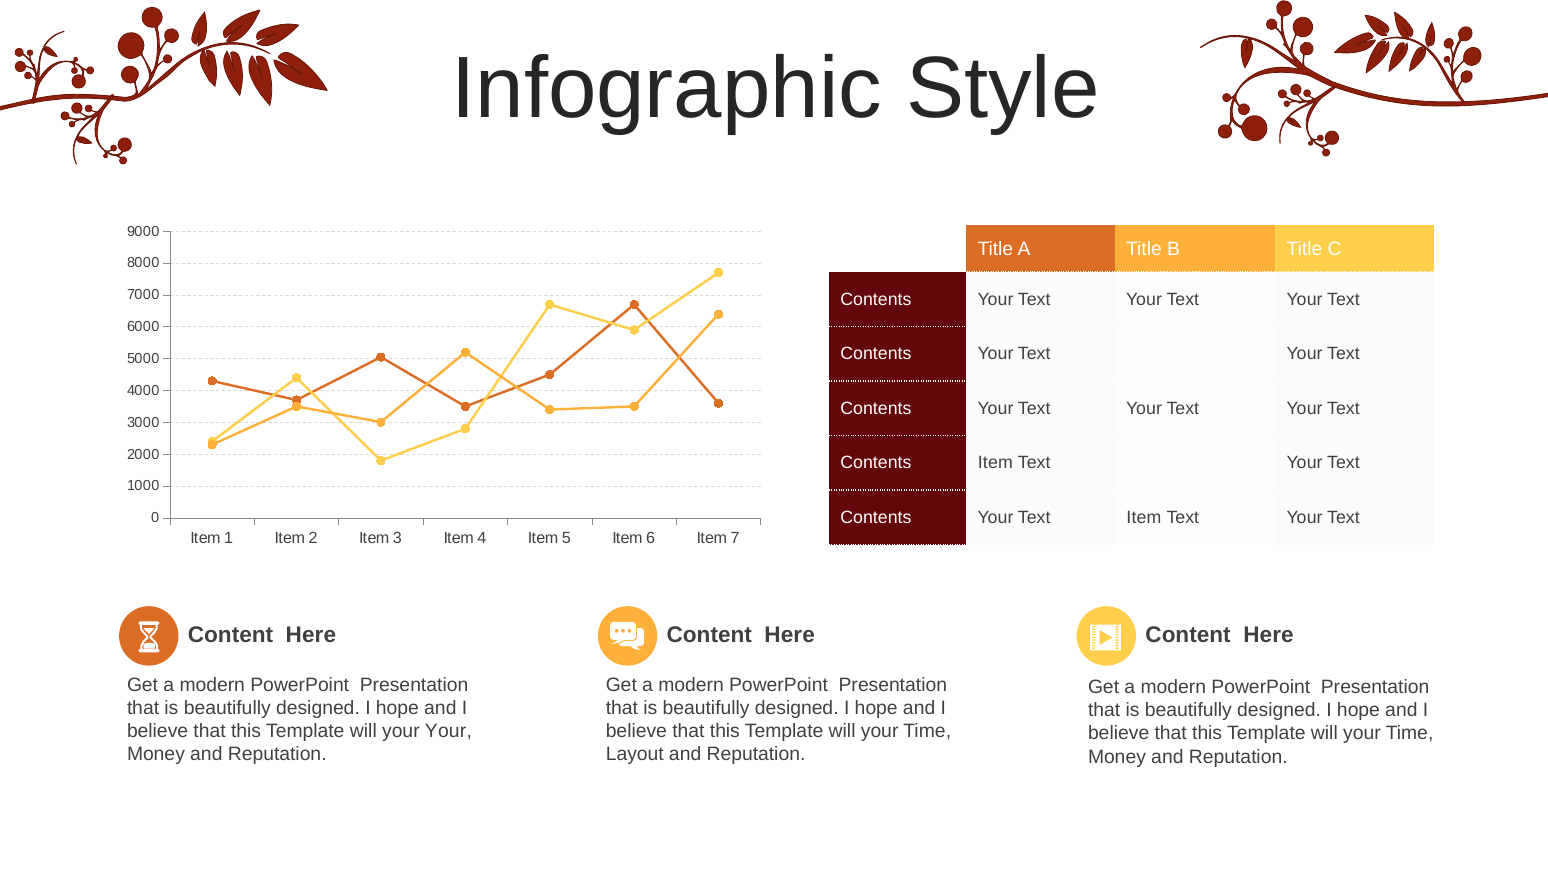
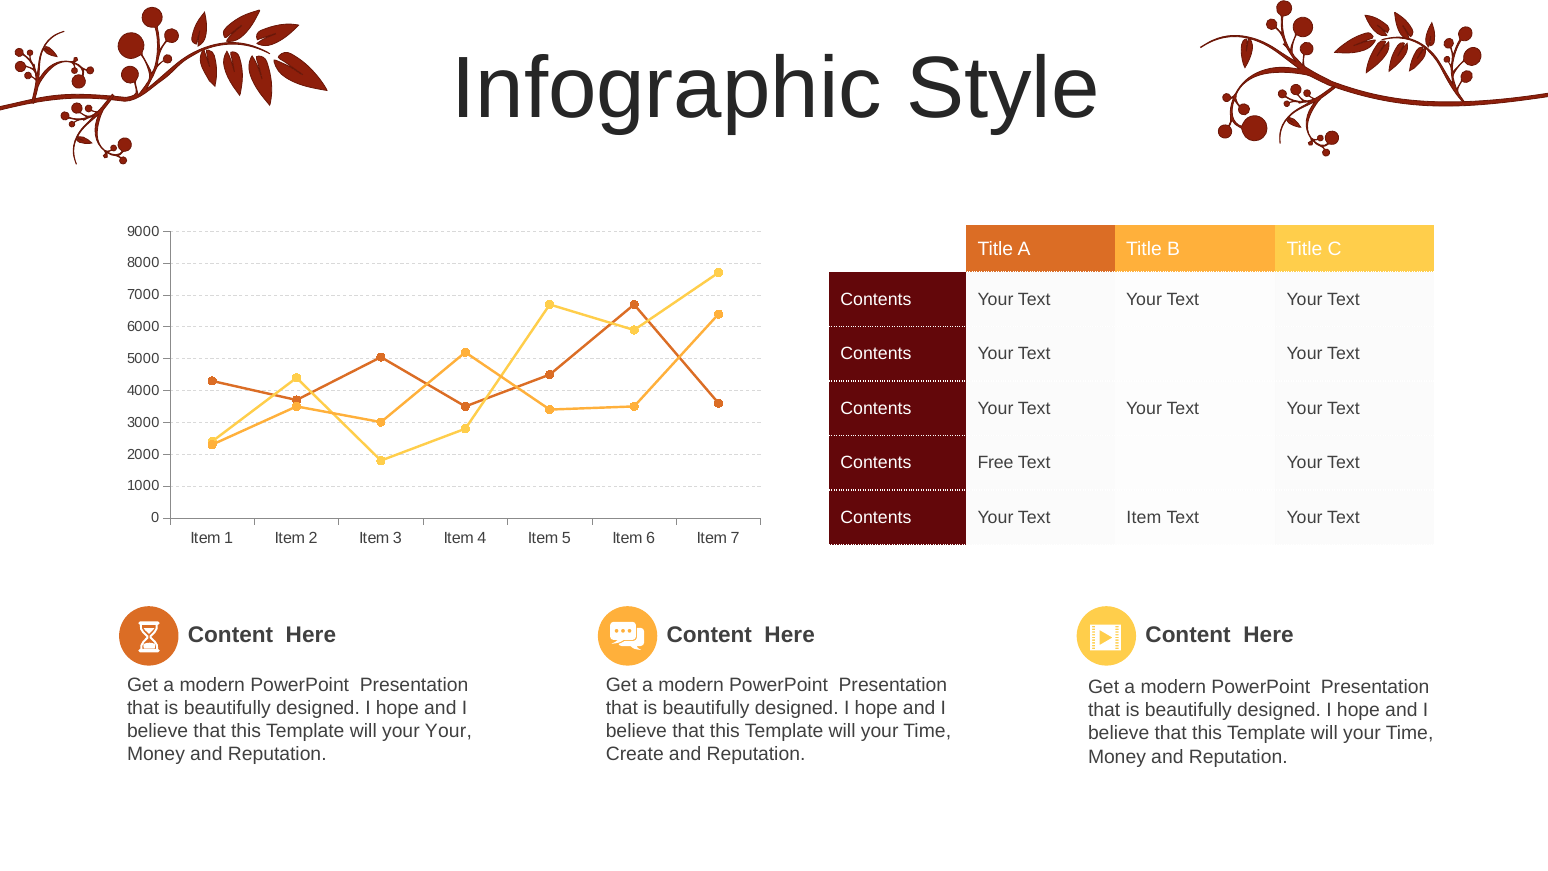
Contents Item: Item -> Free
Layout: Layout -> Create
